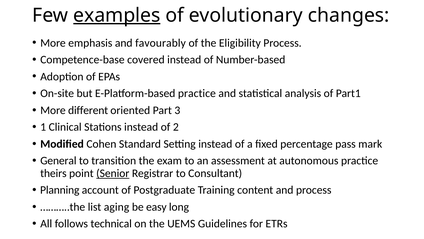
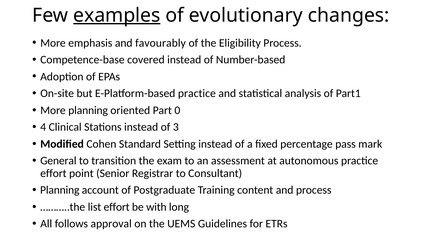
More different: different -> planning
3: 3 -> 0
1: 1 -> 4
2: 2 -> 3
theirs at (53, 173): theirs -> effort
Senior underline: present -> none
list aging: aging -> effort
easy: easy -> with
technical: technical -> approval
